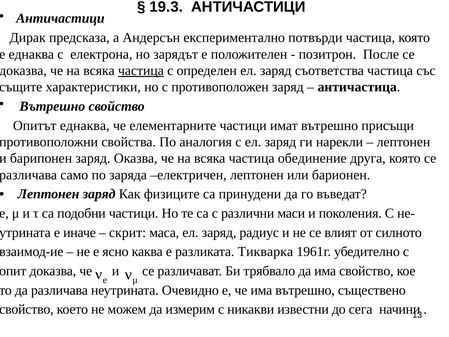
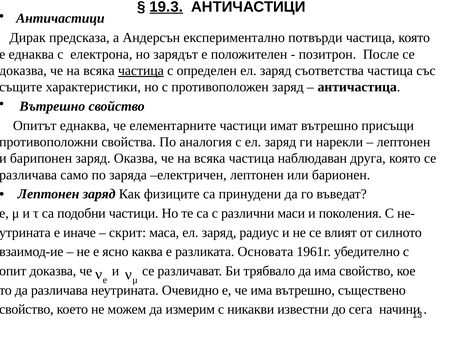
19.3 underline: none -> present
обединение: обединение -> наблюдаван
Тикварка: Тикварка -> Основата
